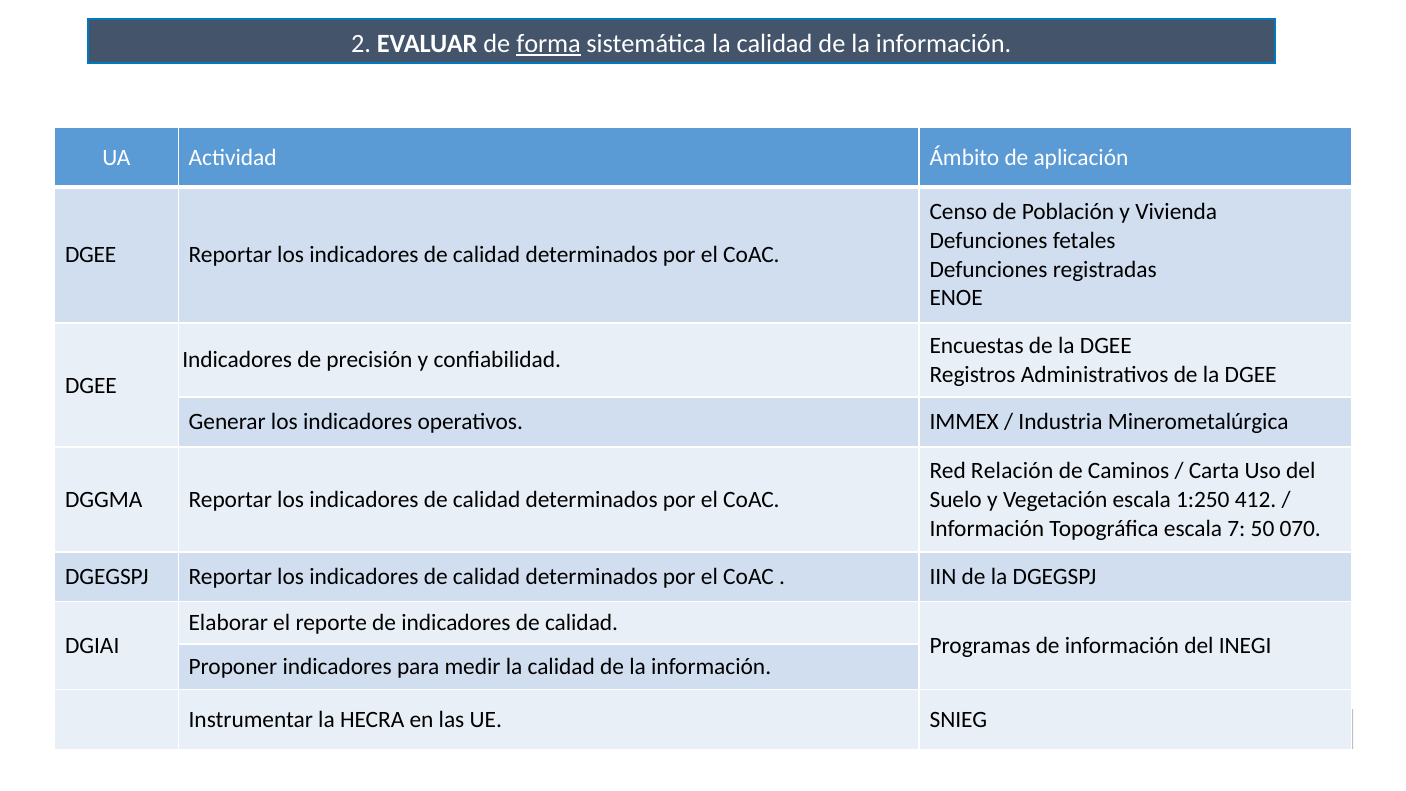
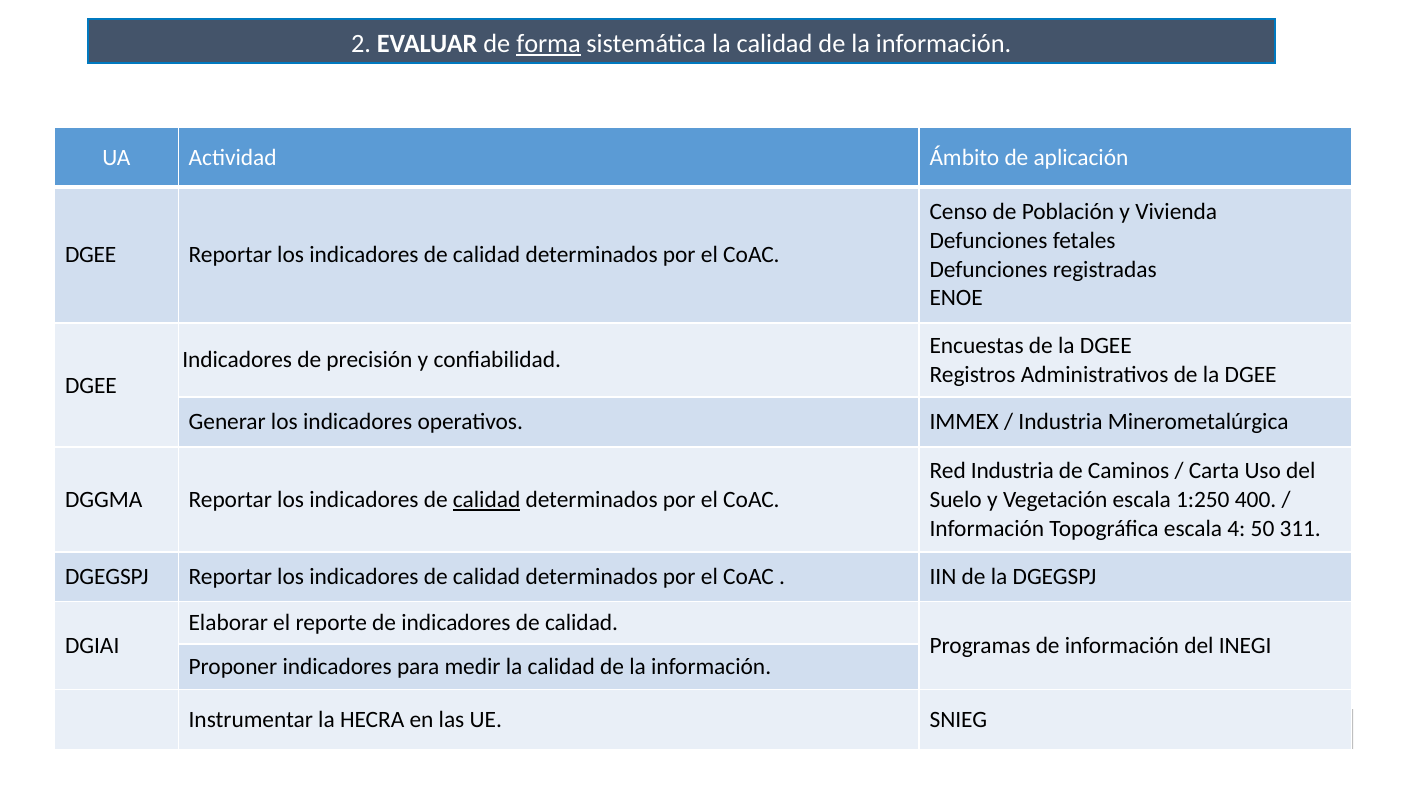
Red Relación: Relación -> Industria
calidad at (487, 500) underline: none -> present
412: 412 -> 400
7: 7 -> 4
070: 070 -> 311
